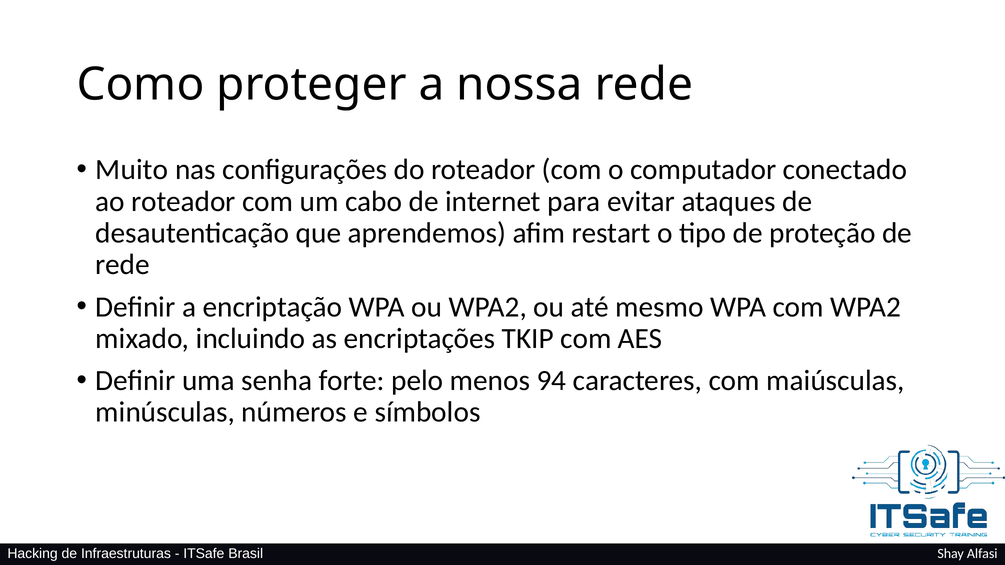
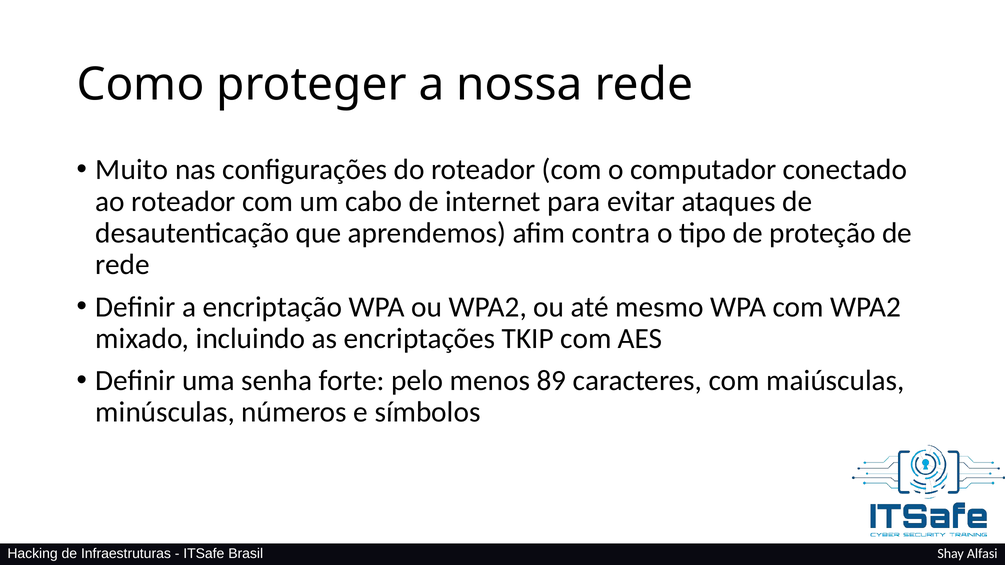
restart: restart -> contra
94: 94 -> 89
